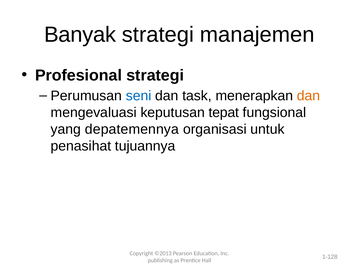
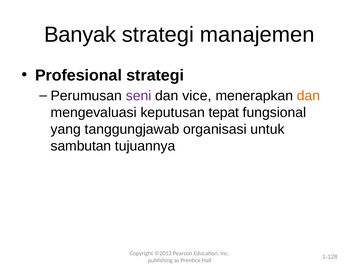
seni colour: blue -> purple
task: task -> vice
depatemennya: depatemennya -> tanggungjawab
penasihat: penasihat -> sambutan
